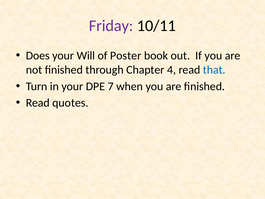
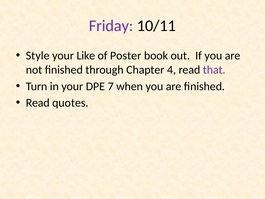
Does: Does -> Style
Will: Will -> Like
that colour: blue -> purple
